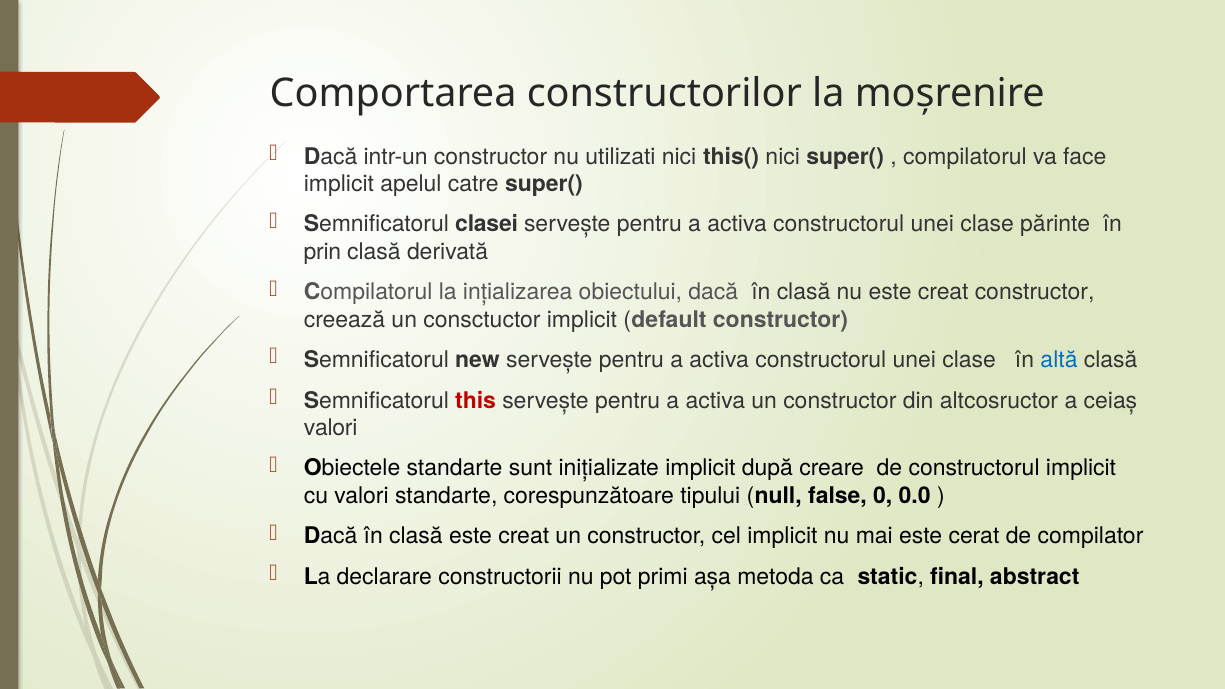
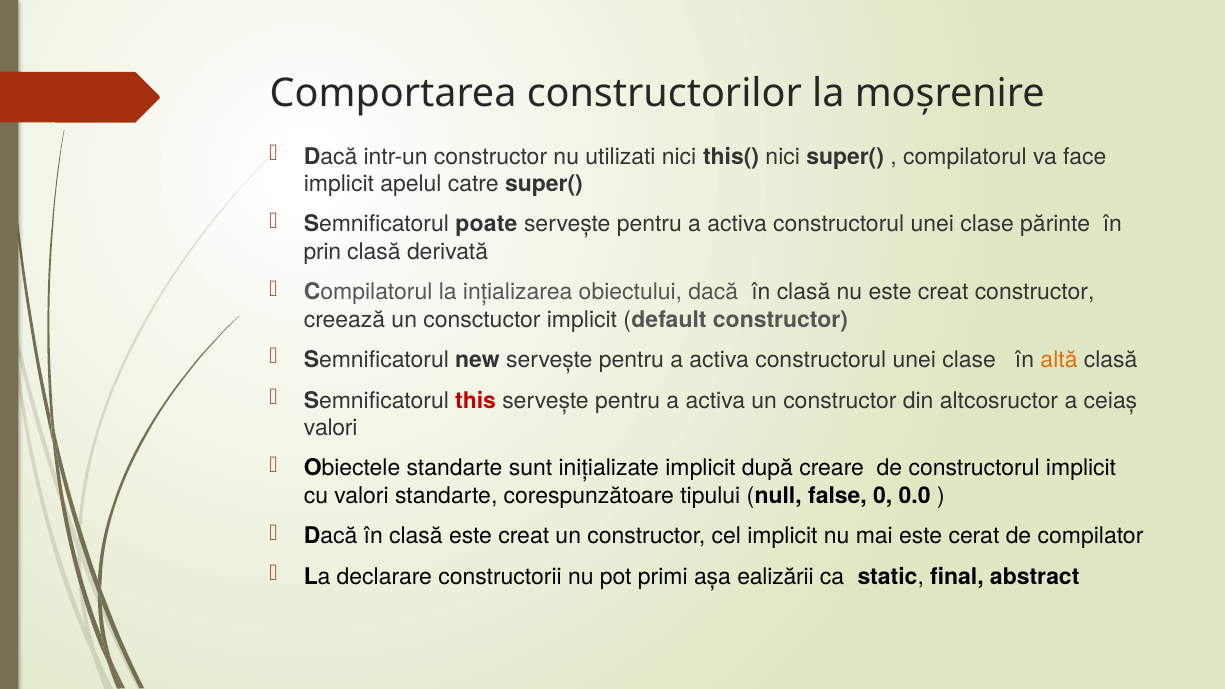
clasei: clasei -> poate
altă colour: blue -> orange
metoda: metoda -> ealizării
